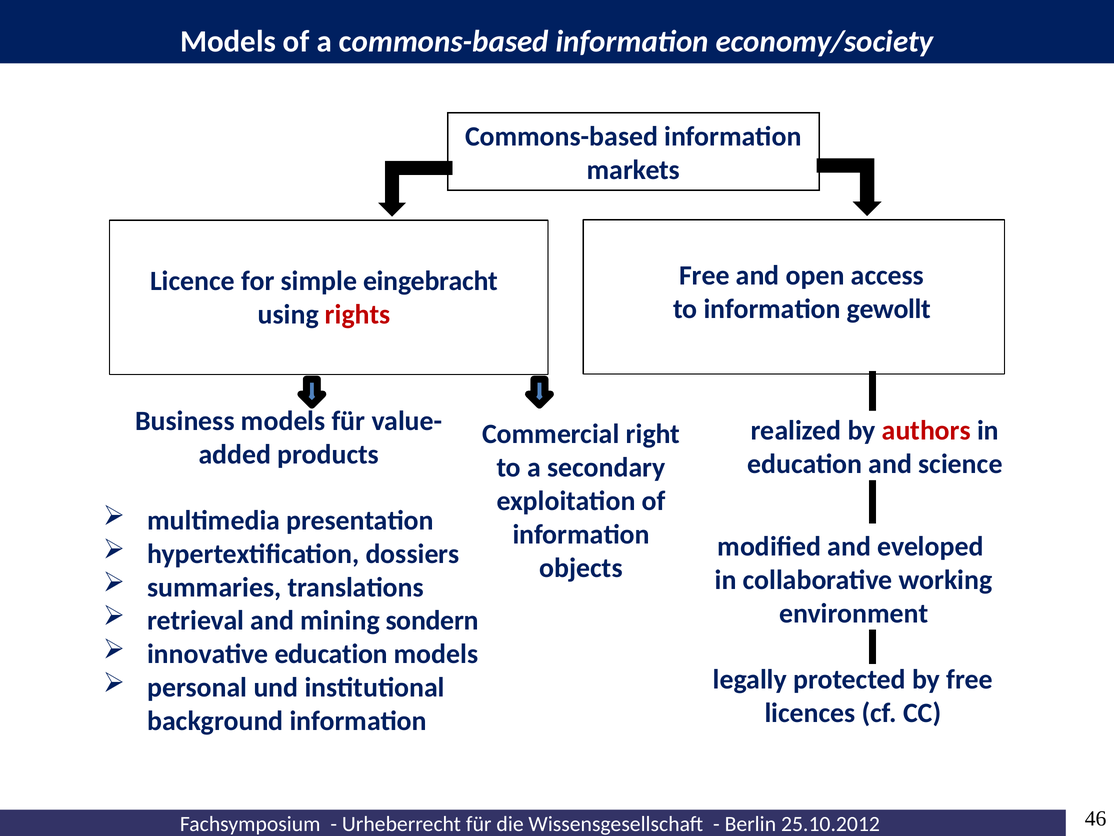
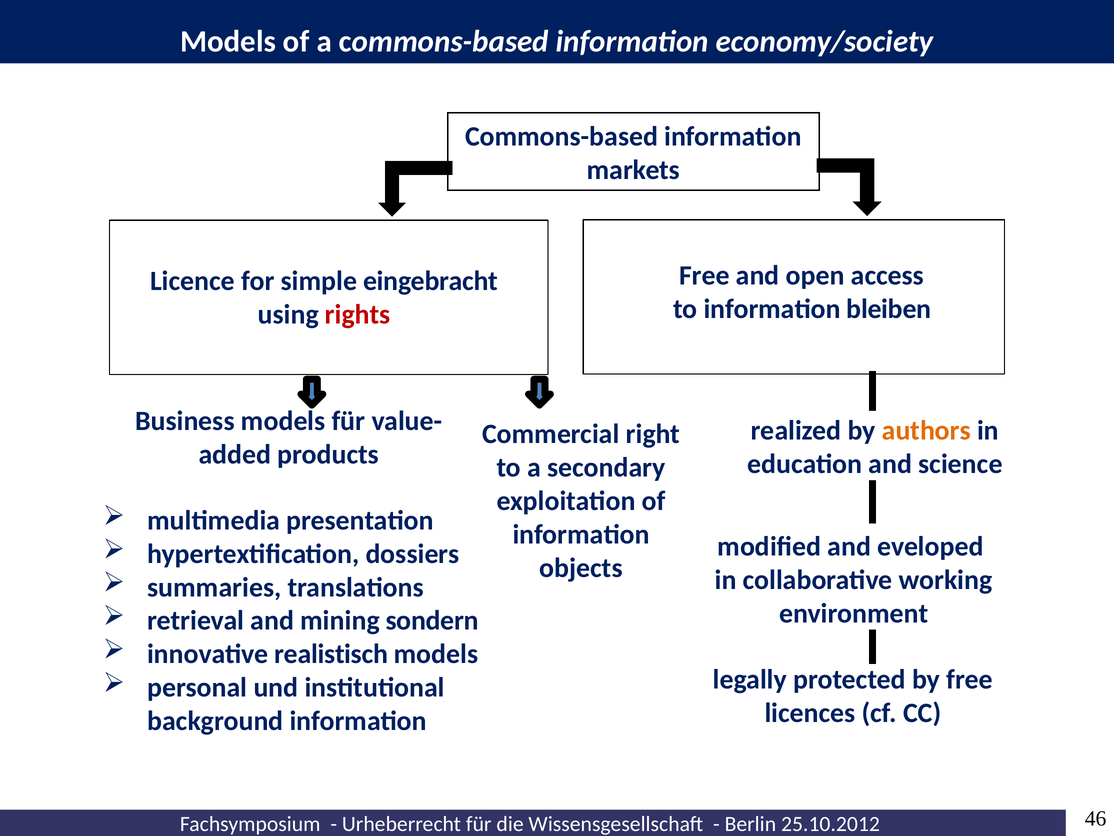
gewollt: gewollt -> bleiben
authors colour: red -> orange
innovative education: education -> realistisch
